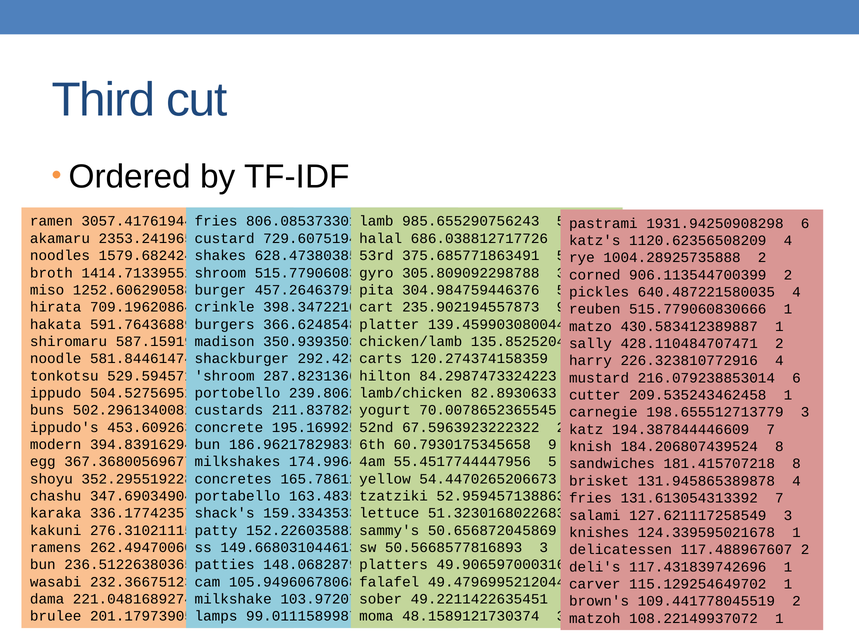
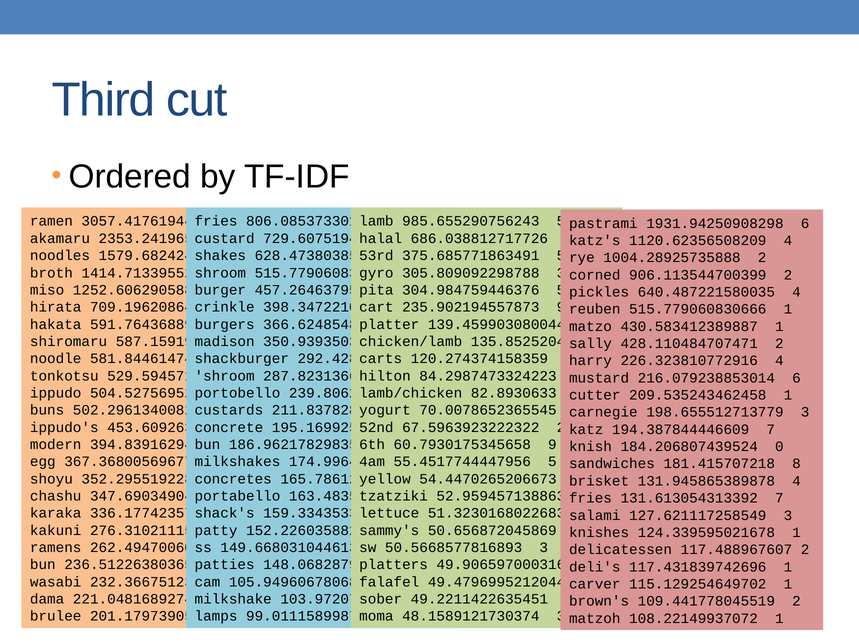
184.206807439524 8: 8 -> 0
